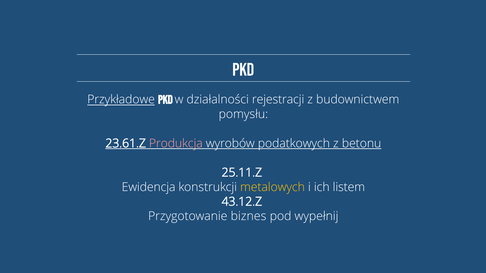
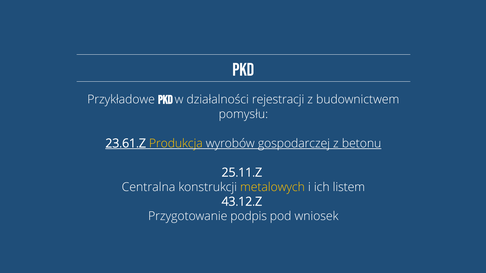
Przykładowe underline: present -> none
Produkcja colour: pink -> yellow
podatkowych: podatkowych -> gospodarczej
Ewidencja: Ewidencja -> Centralna
biznes: biznes -> podpis
wypełnij: wypełnij -> wniosek
